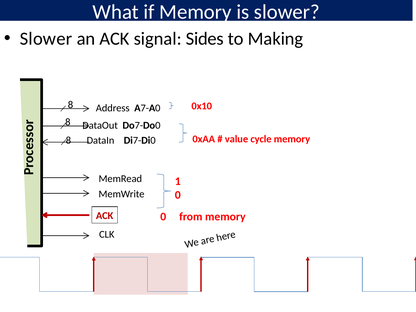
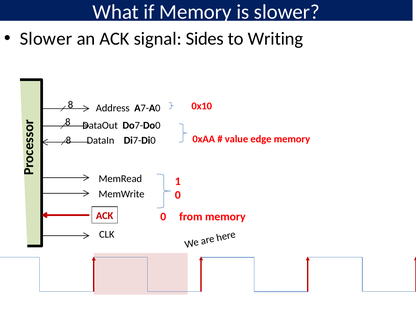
Making: Making -> Writing
cycle: cycle -> edge
